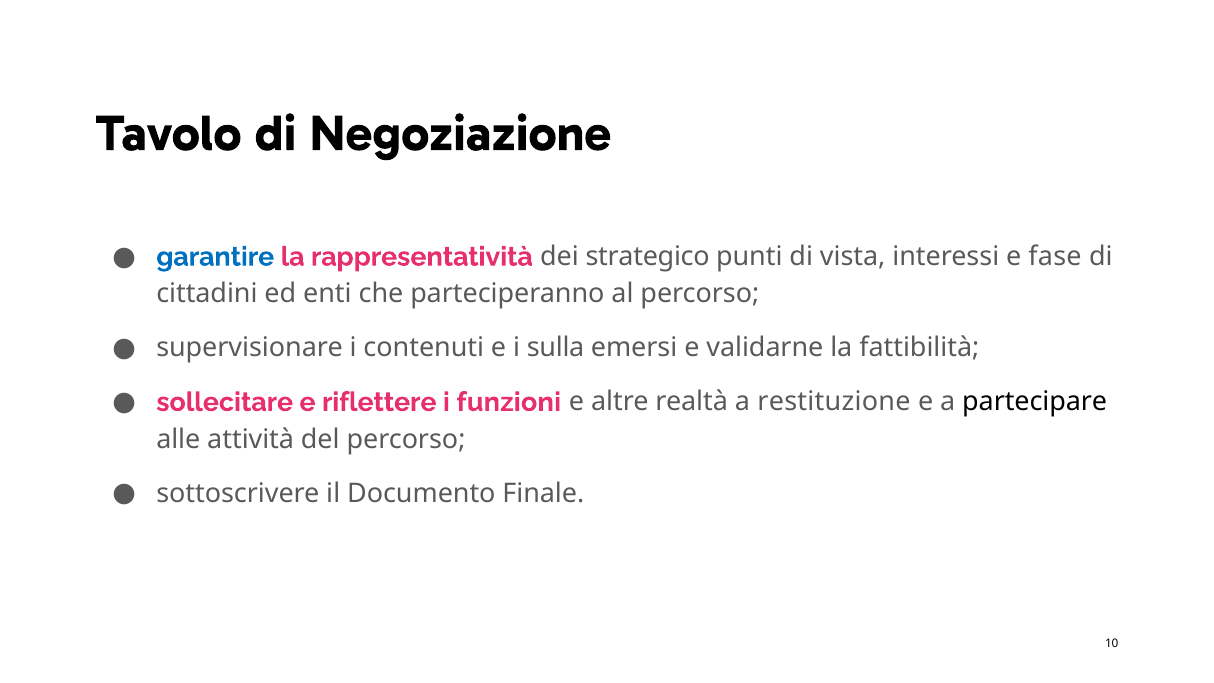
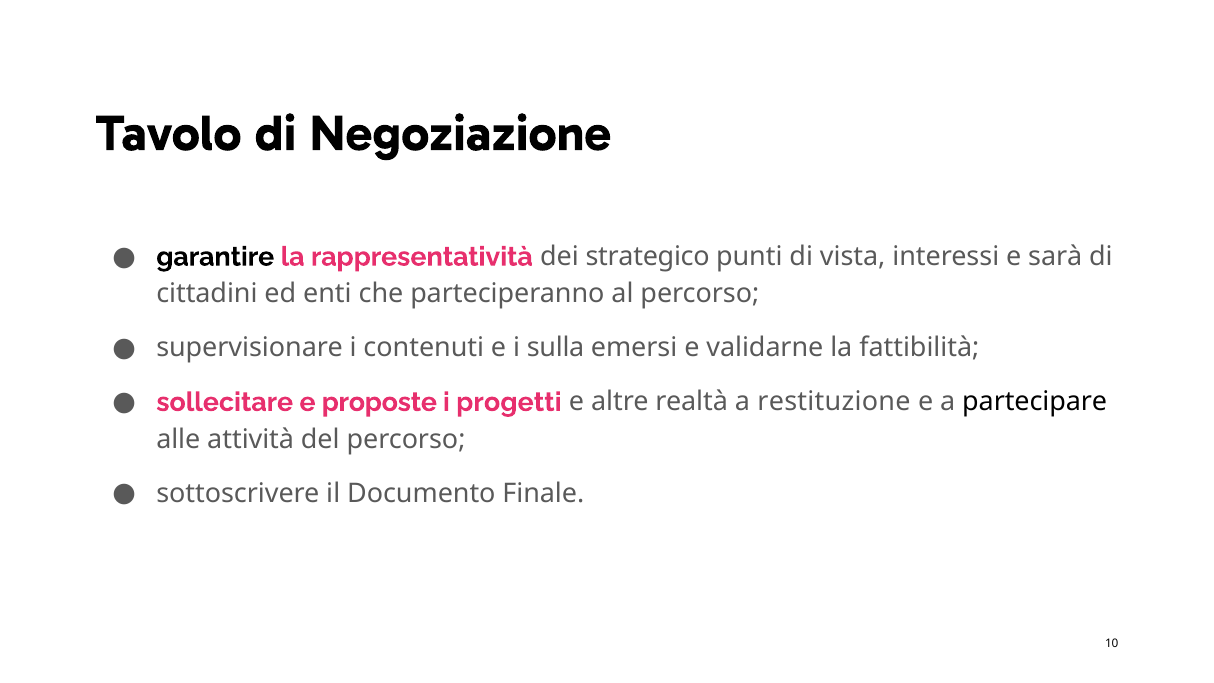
garantire colour: blue -> black
fase: fase -> sarà
riflettere: riflettere -> proposte
funzioni: funzioni -> progetti
